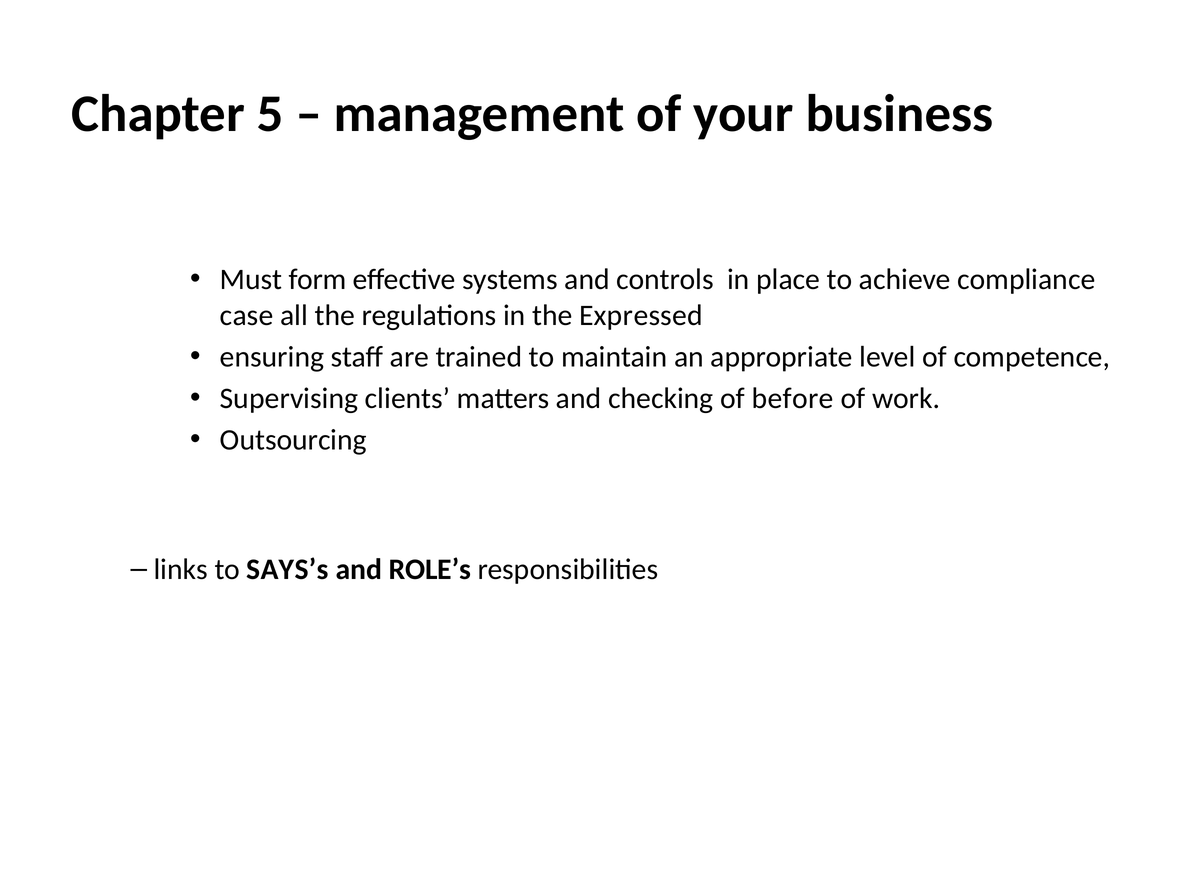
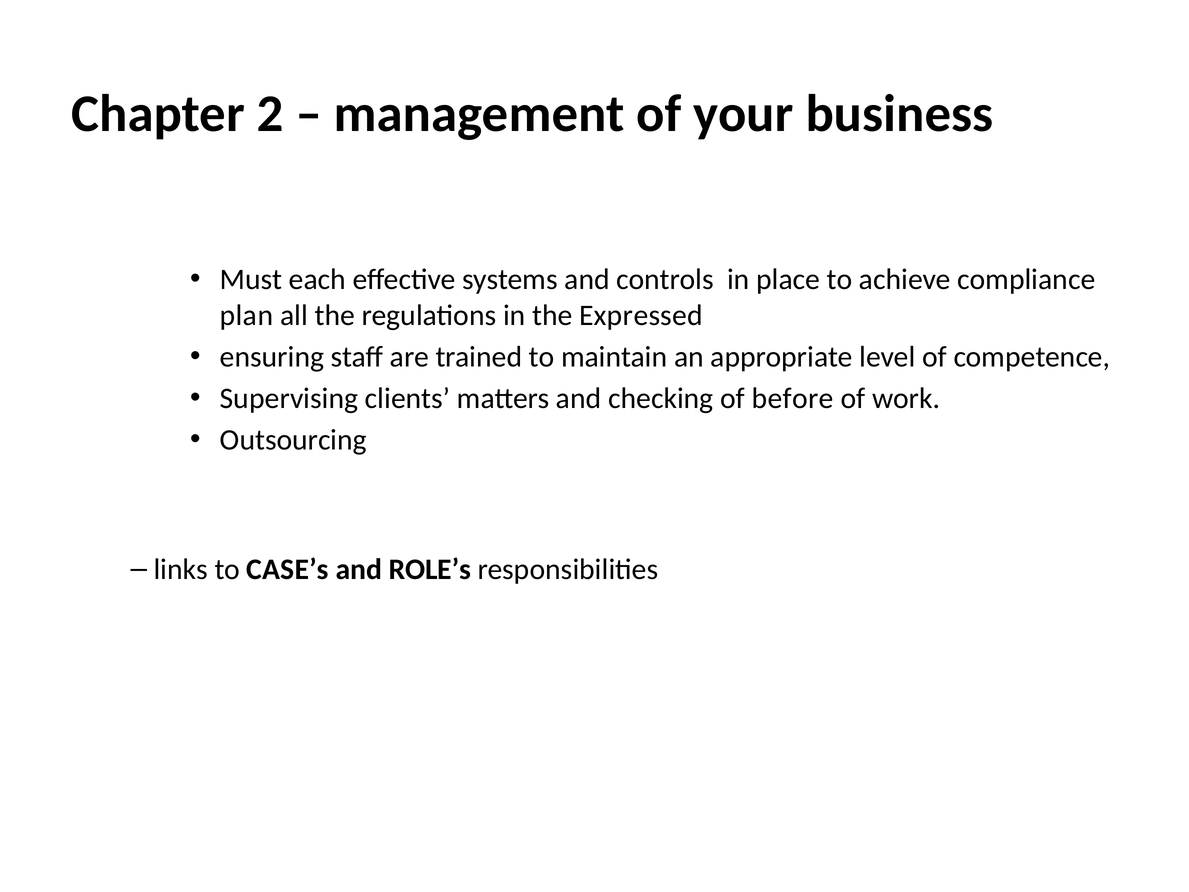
5: 5 -> 2
form: form -> each
case: case -> plan
SAYS’s: SAYS’s -> CASE’s
